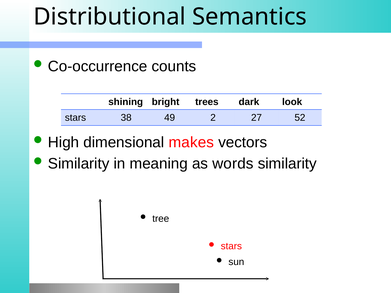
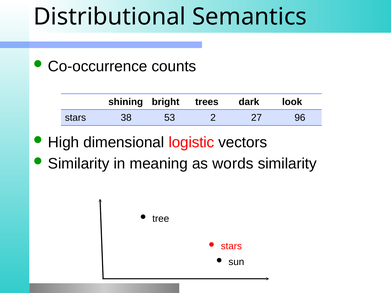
49: 49 -> 53
52: 52 -> 96
makes: makes -> logistic
